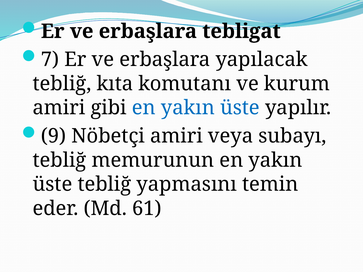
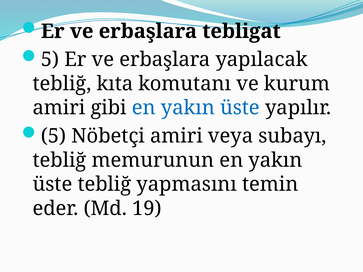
7 at (50, 60): 7 -> 5
9 at (53, 136): 9 -> 5
61: 61 -> 19
